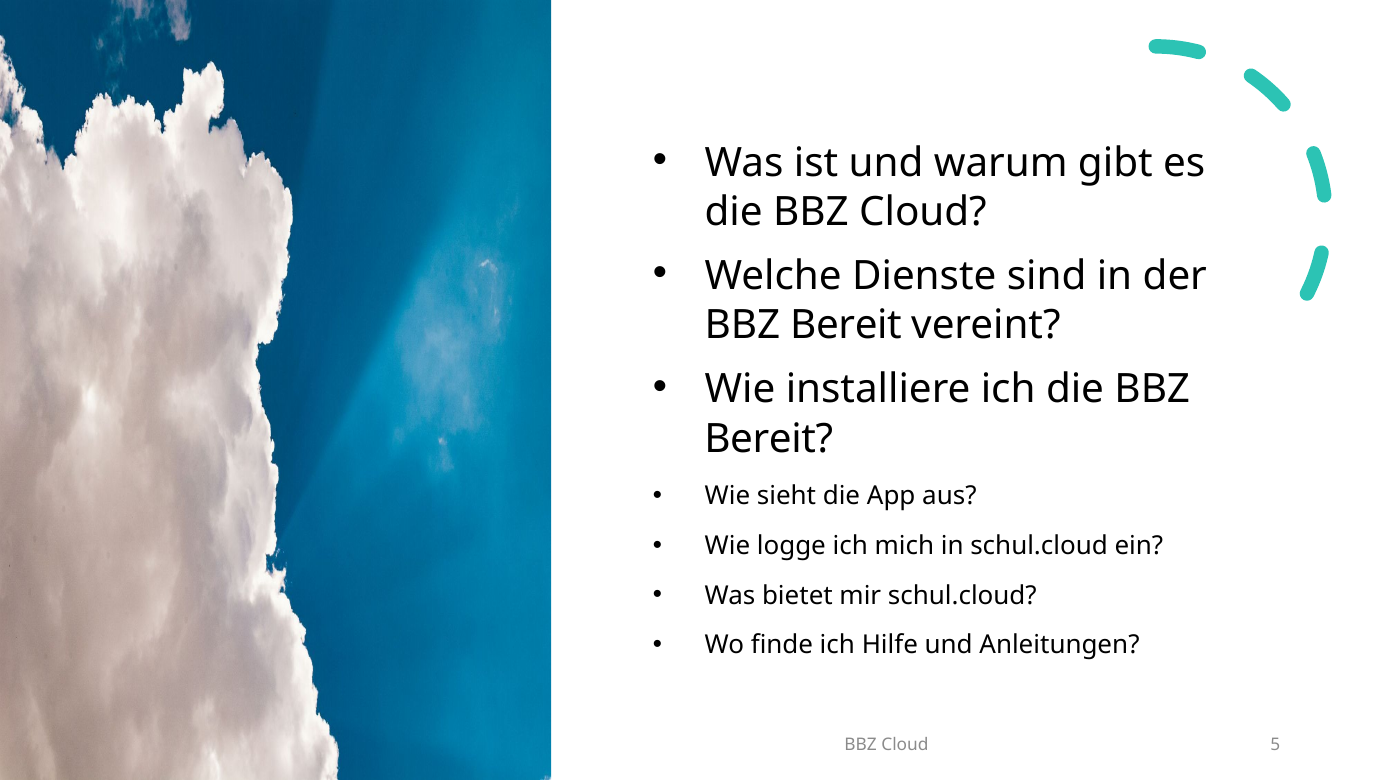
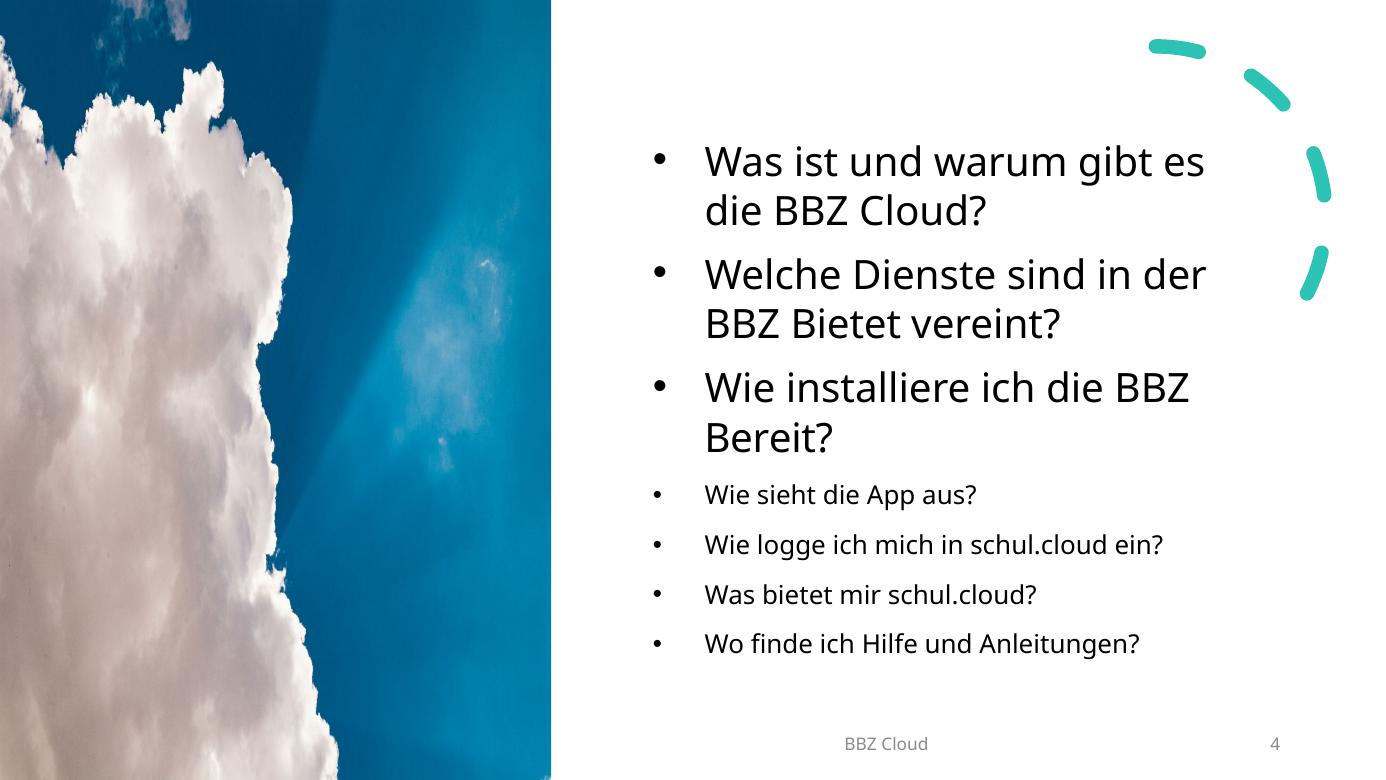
Bereit at (846, 325): Bereit -> Bietet
5: 5 -> 4
